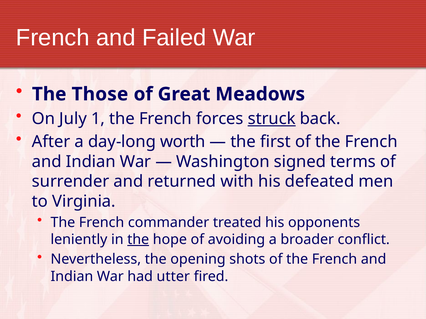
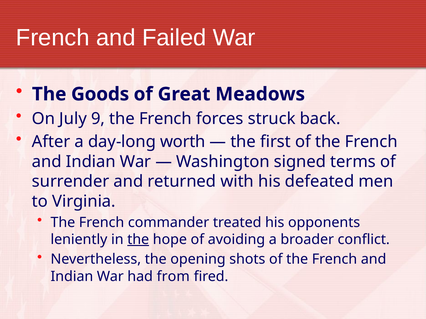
Those: Those -> Goods
1: 1 -> 9
struck underline: present -> none
utter: utter -> from
